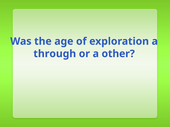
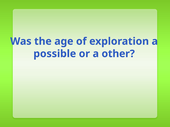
through: through -> possible
